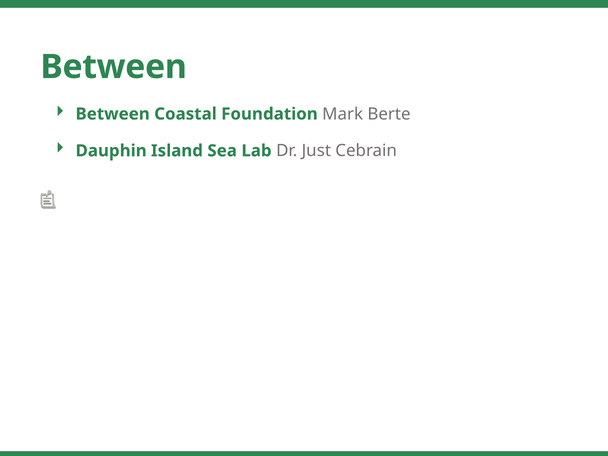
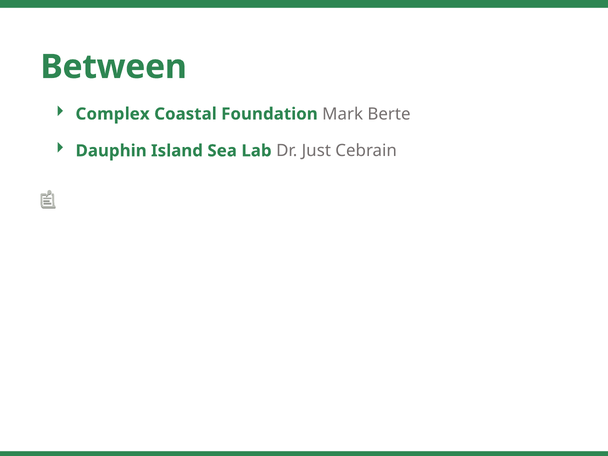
Between at (113, 114): Between -> Complex
